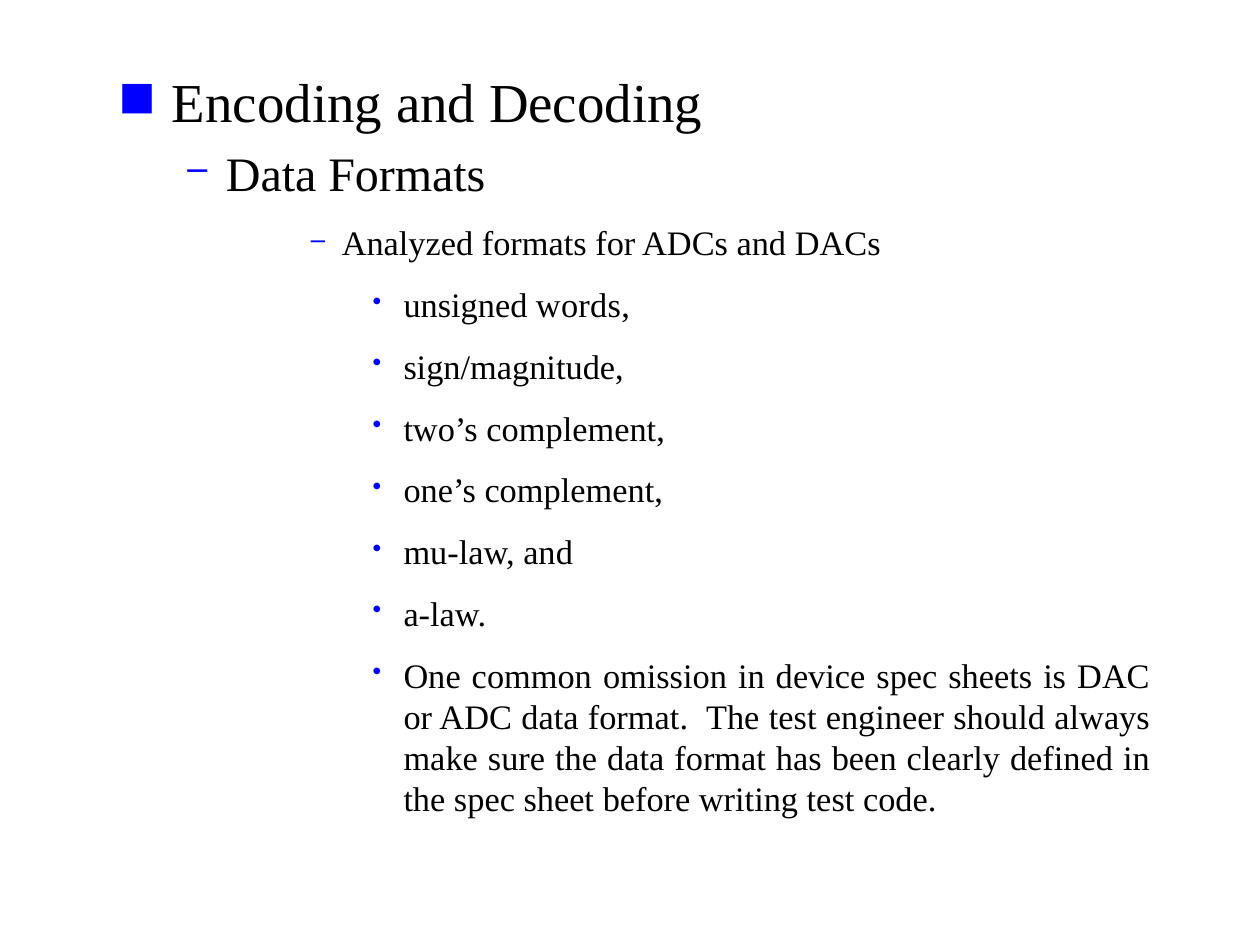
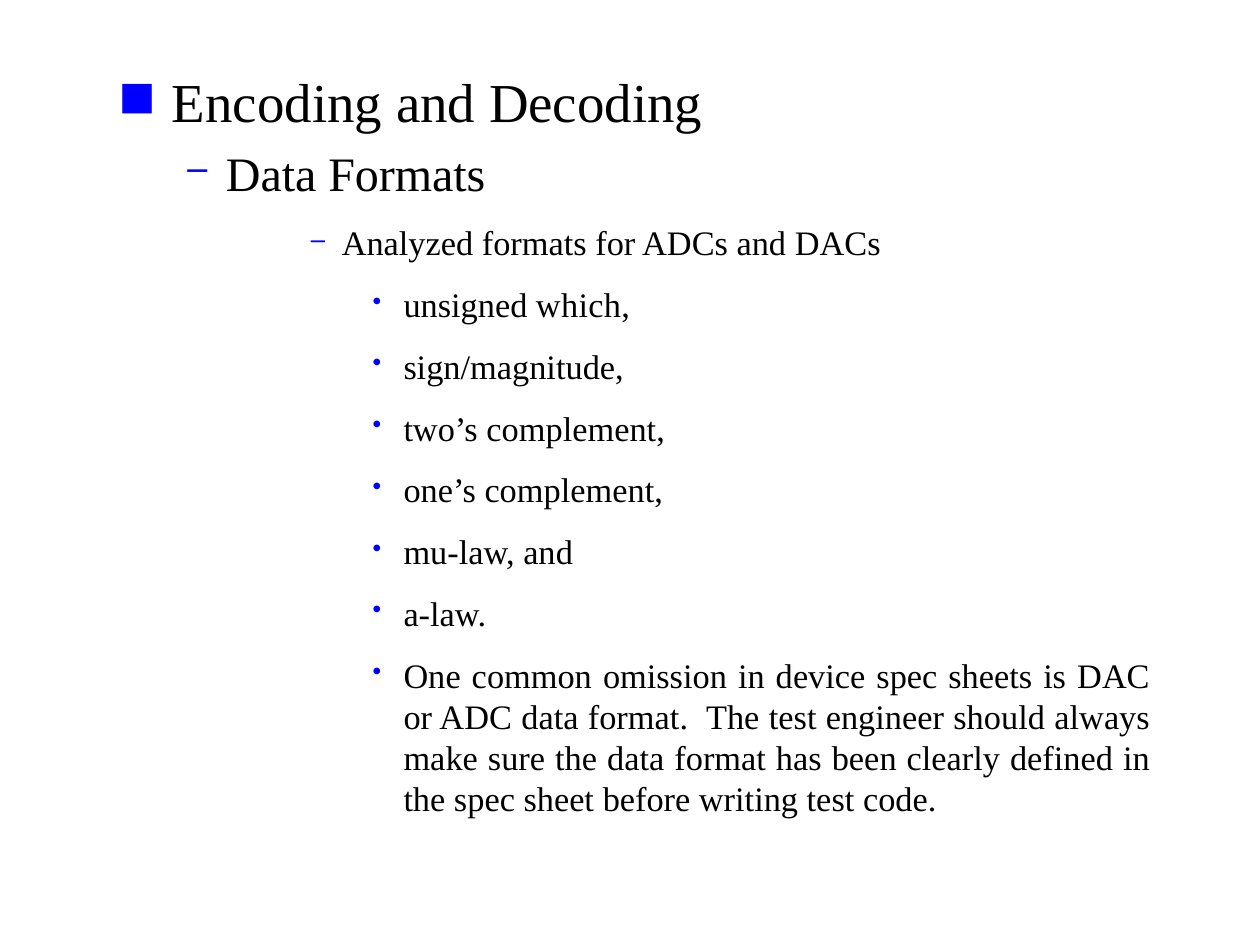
words: words -> which
